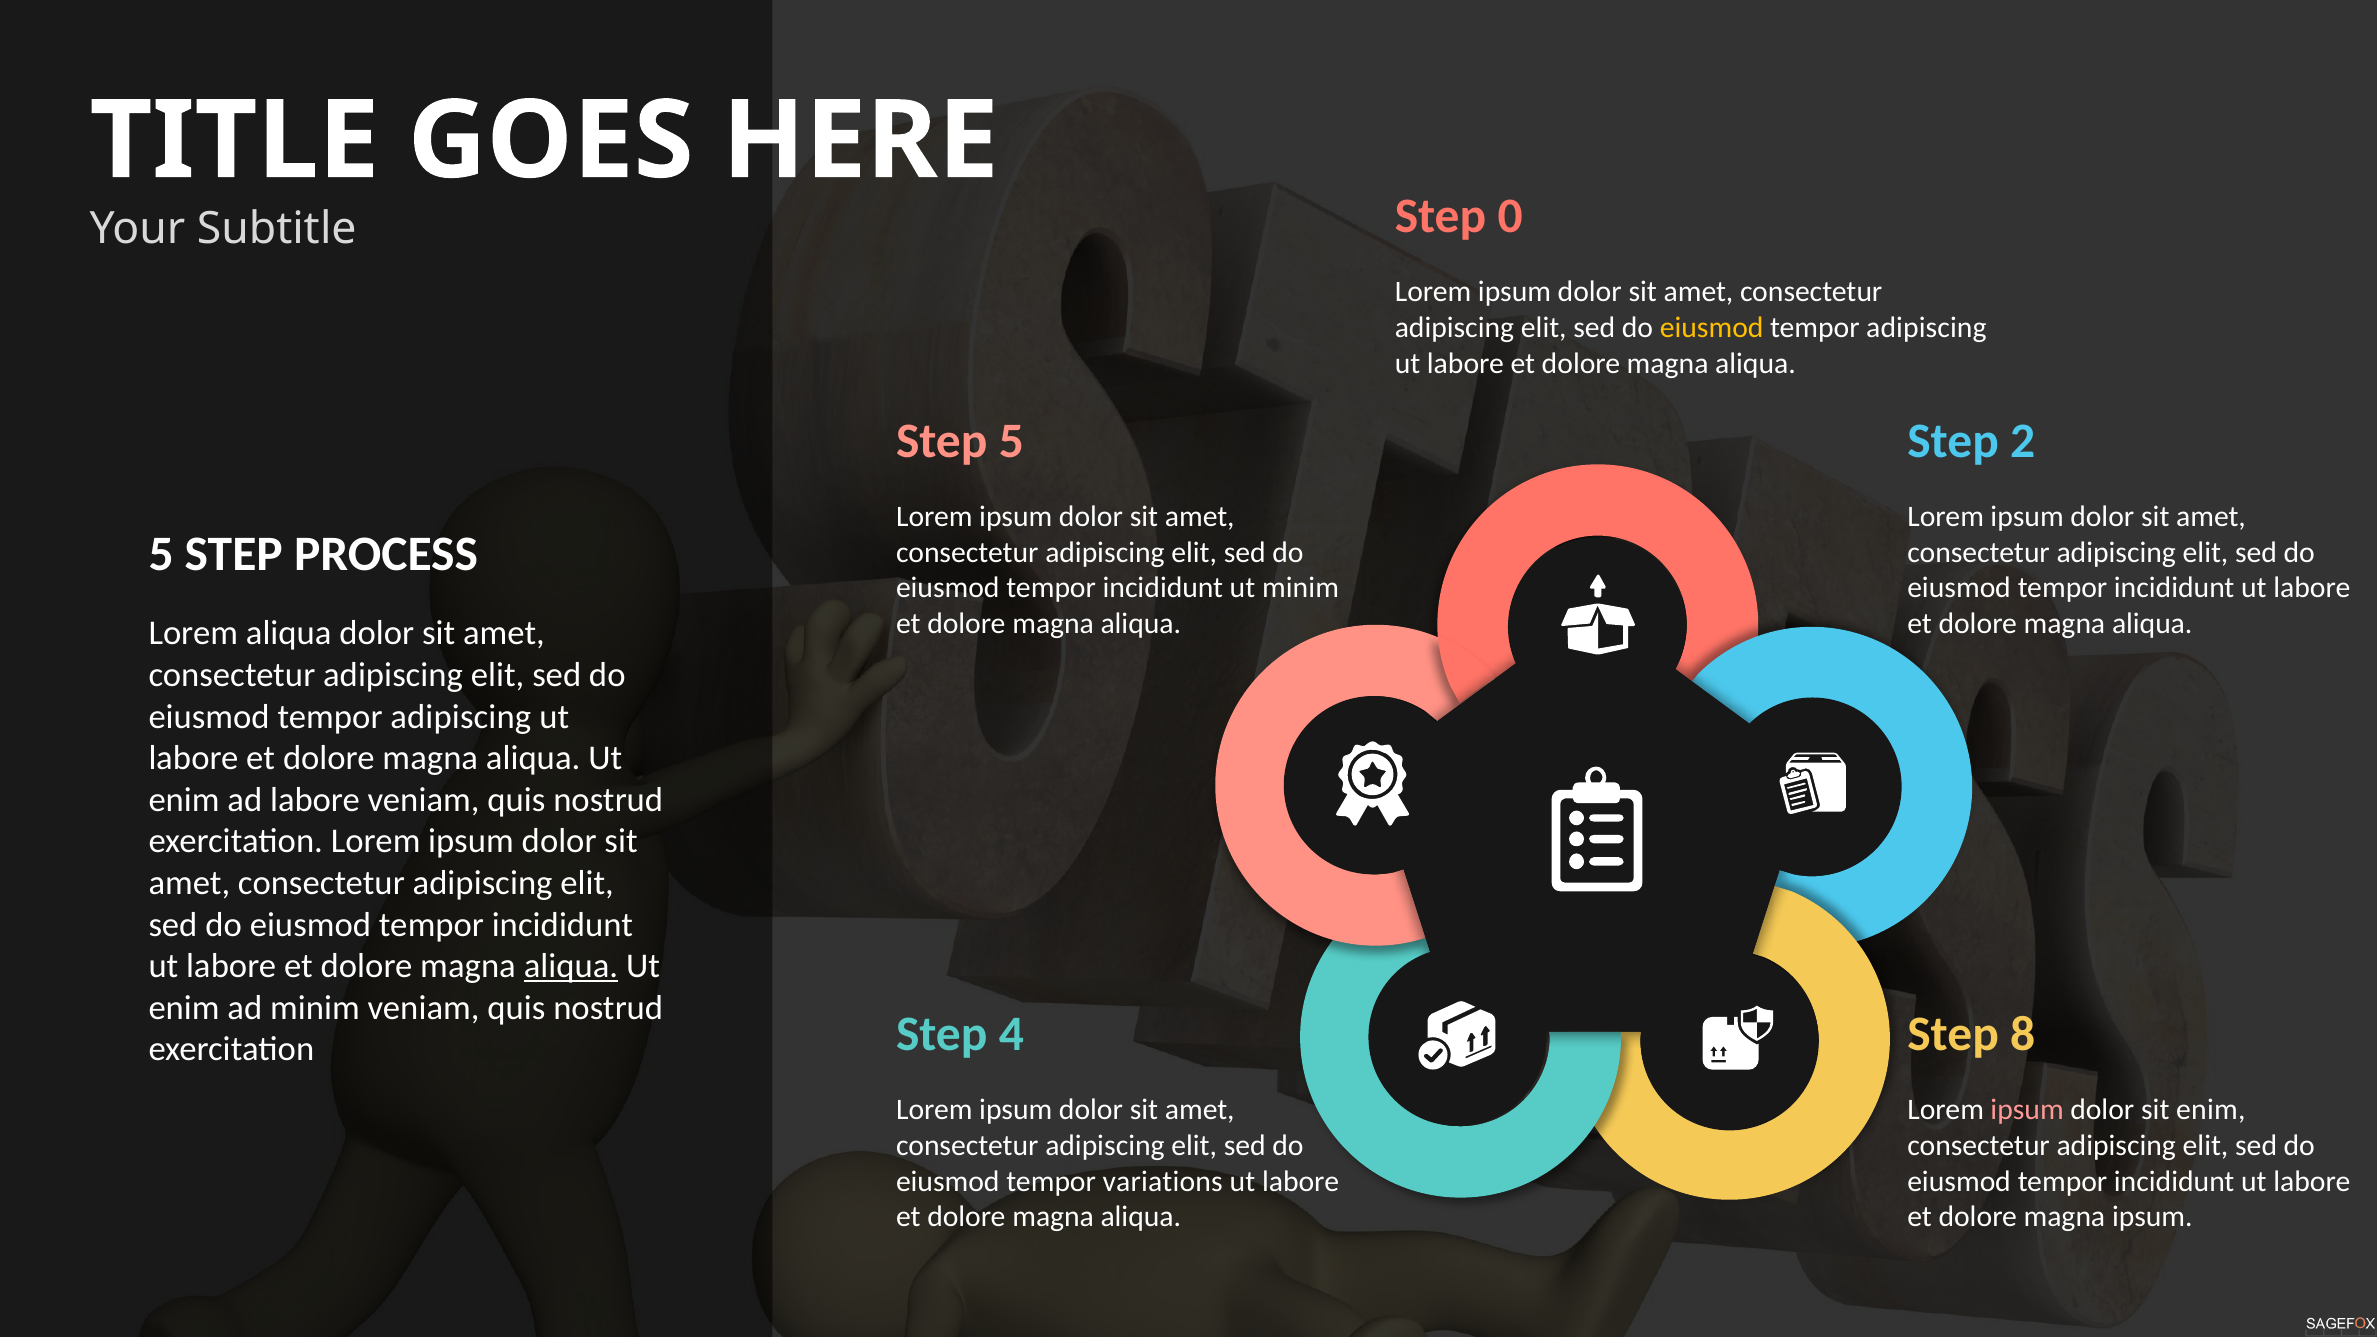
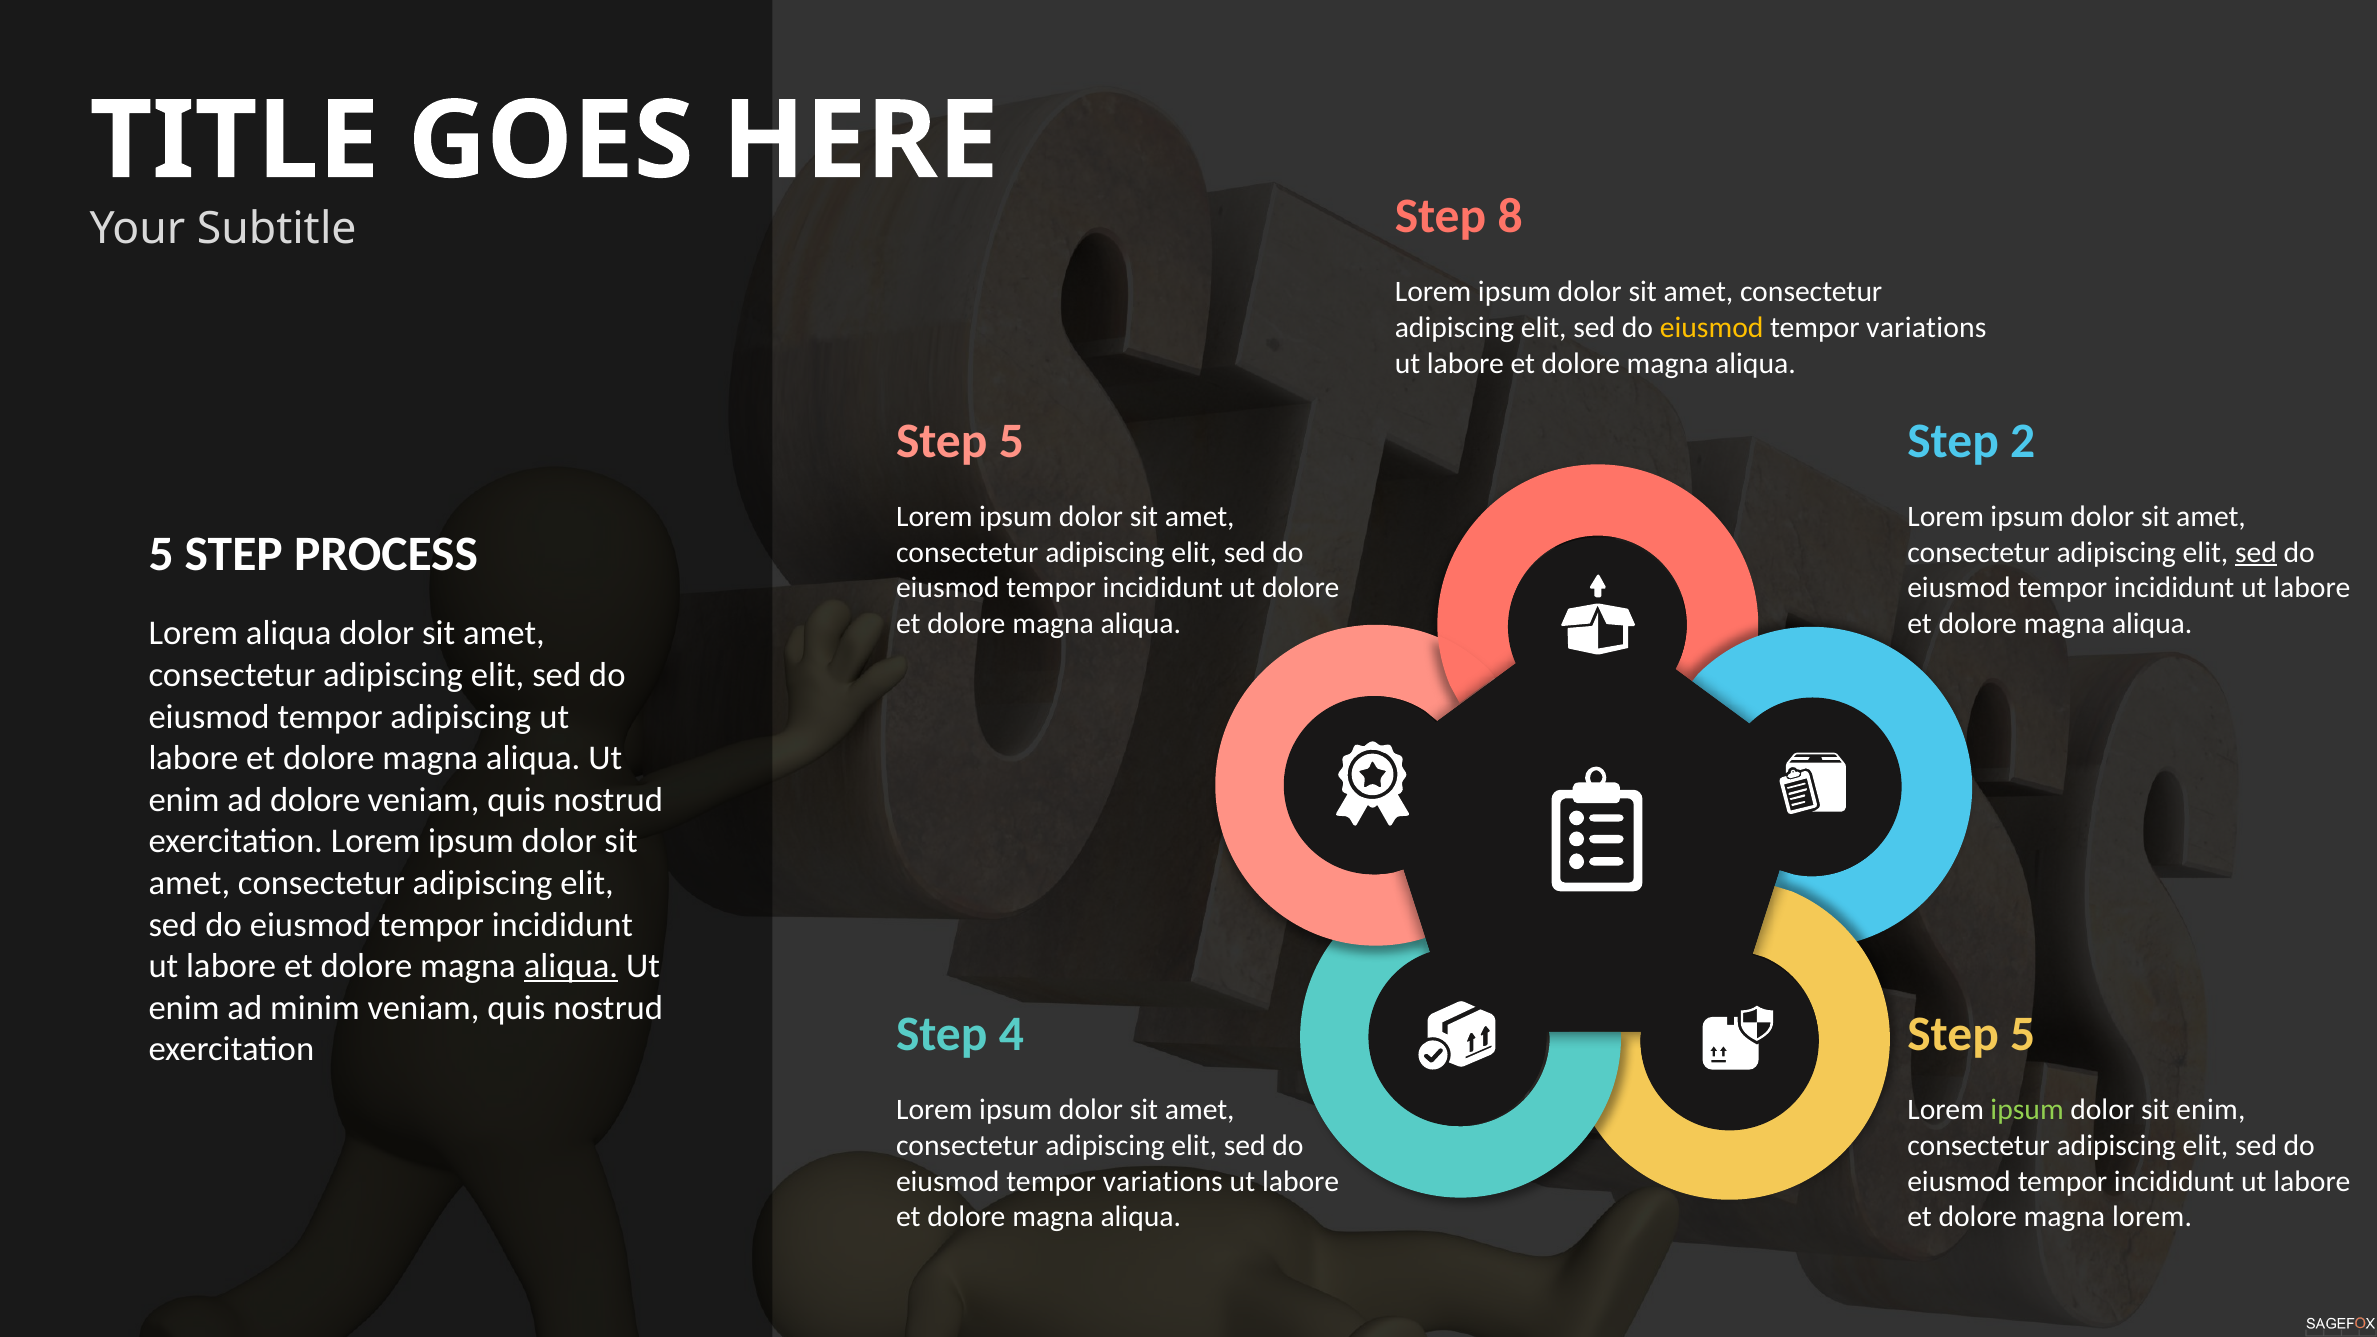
0: 0 -> 8
adipiscing at (1926, 328): adipiscing -> variations
sed at (2256, 552) underline: none -> present
ut minim: minim -> dolore
ad labore: labore -> dolore
8 at (2023, 1034): 8 -> 5
ipsum at (2027, 1110) colour: pink -> light green
magna ipsum: ipsum -> lorem
